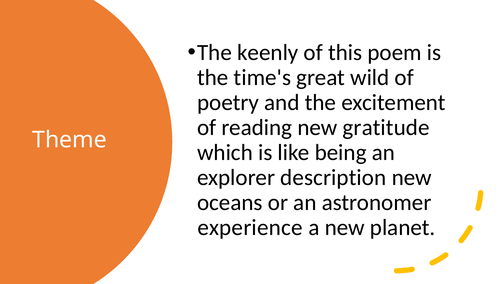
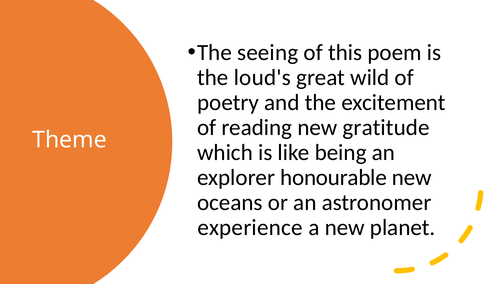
keenly: keenly -> seeing
time's: time's -> loud's
description: description -> honourable
